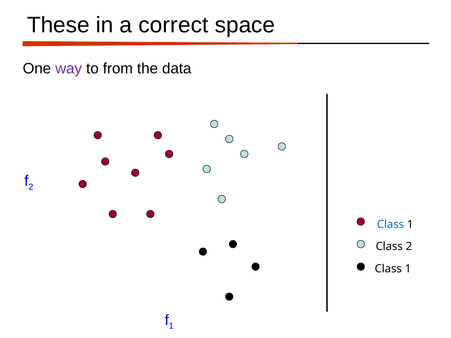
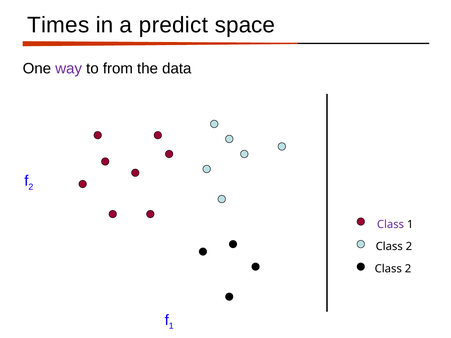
These: These -> Times
correct: correct -> predict
Class at (391, 225) colour: blue -> purple
1 at (408, 269): 1 -> 2
